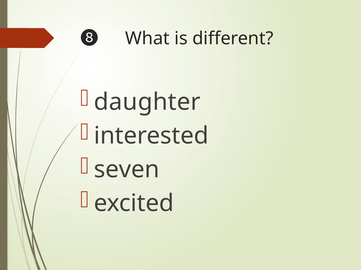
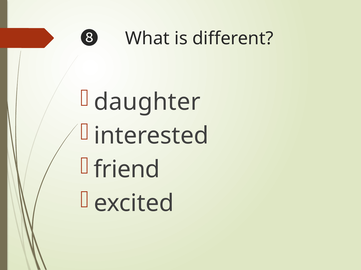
seven: seven -> friend
